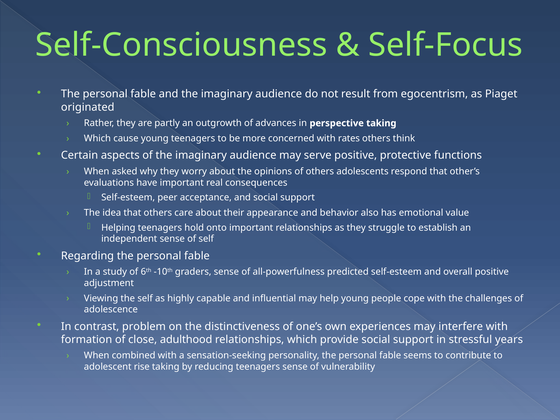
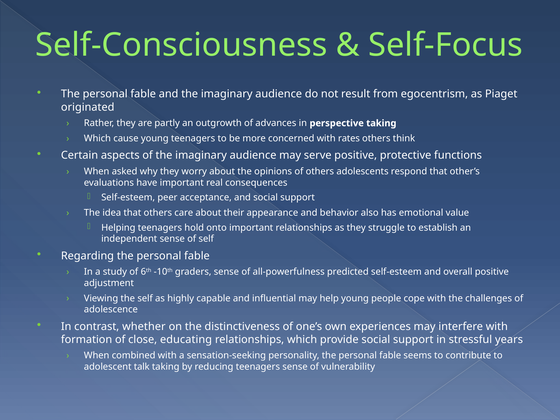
problem: problem -> whether
adulthood: adulthood -> educating
rise: rise -> talk
